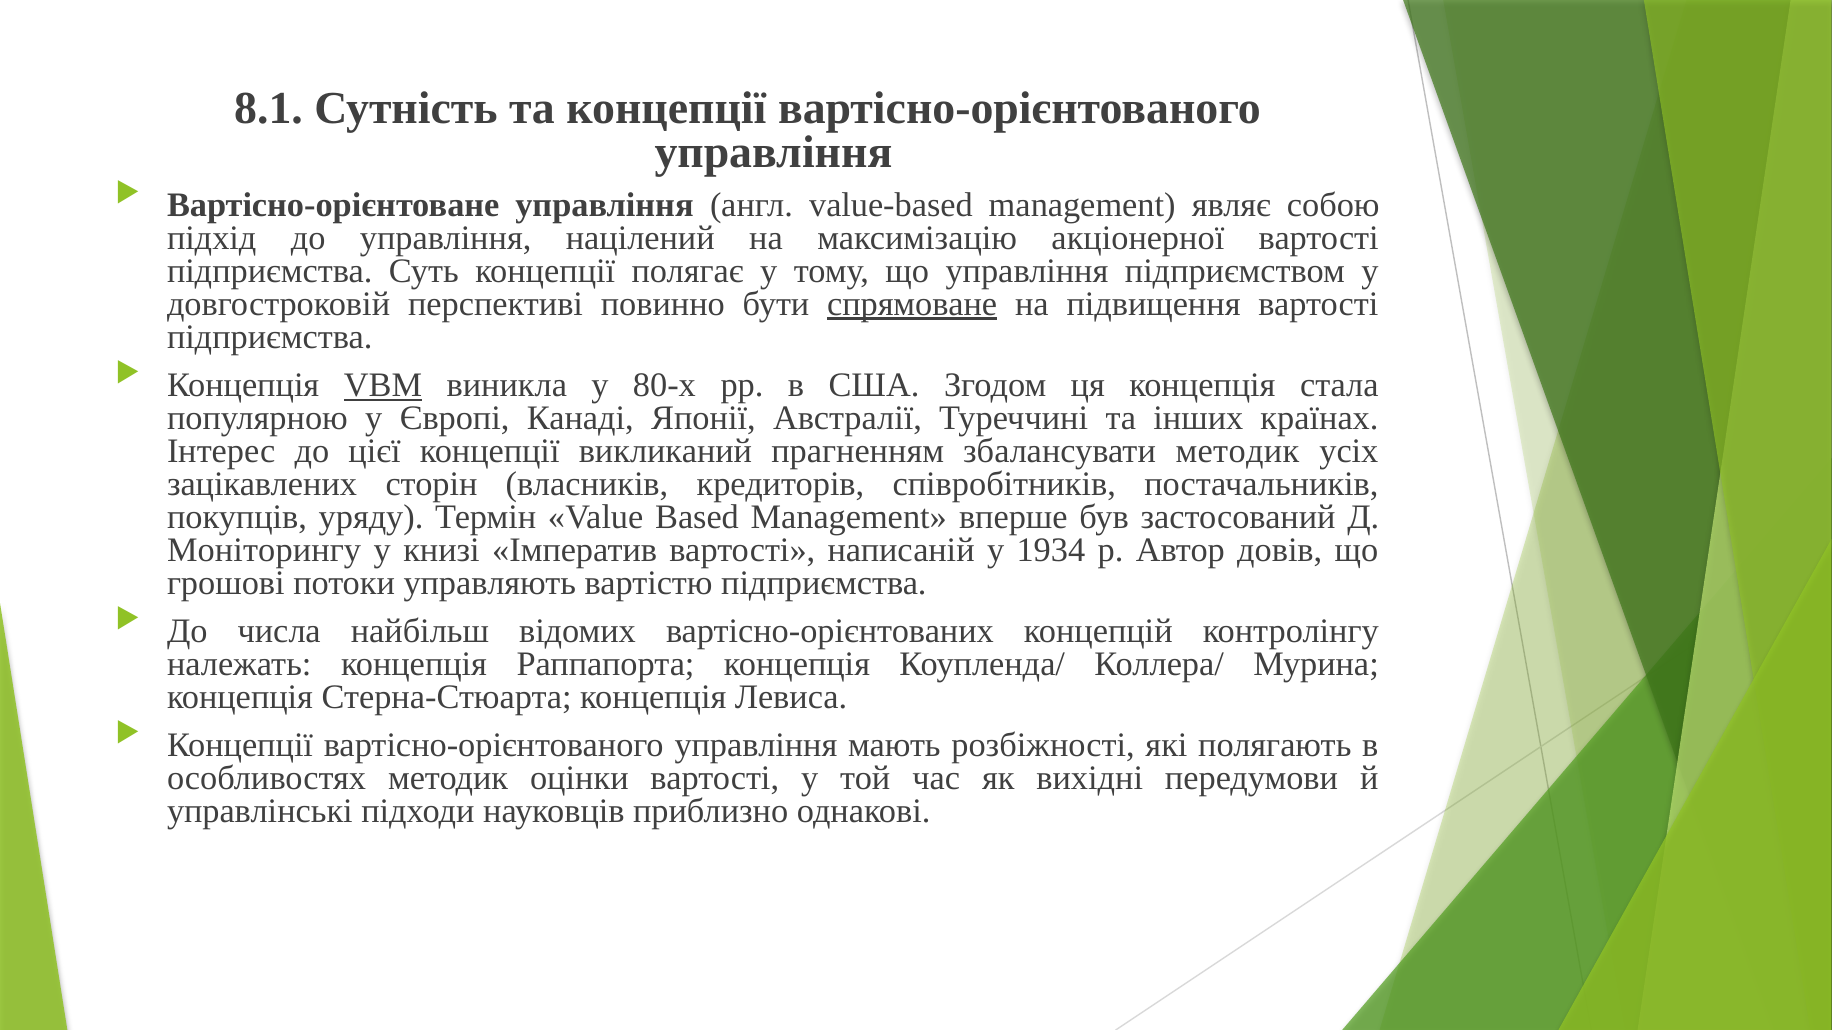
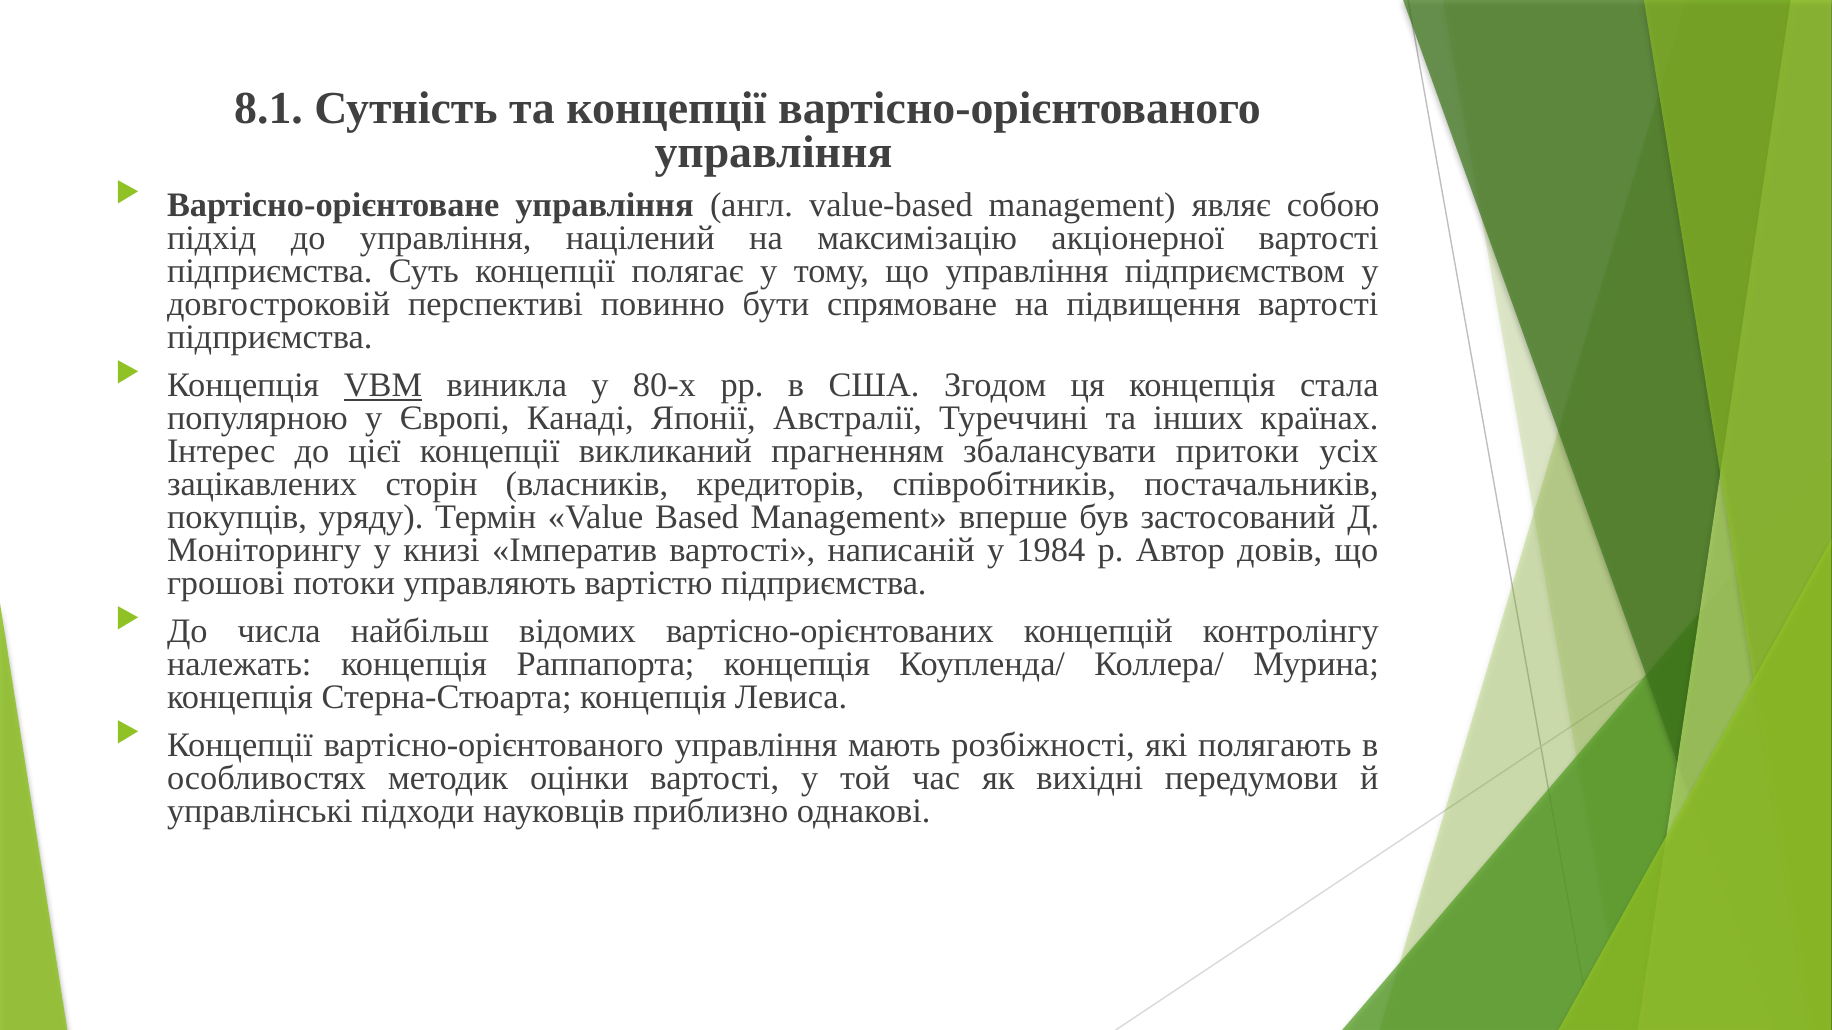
спрямоване underline: present -> none
збалансувати методик: методик -> притоки
1934: 1934 -> 1984
